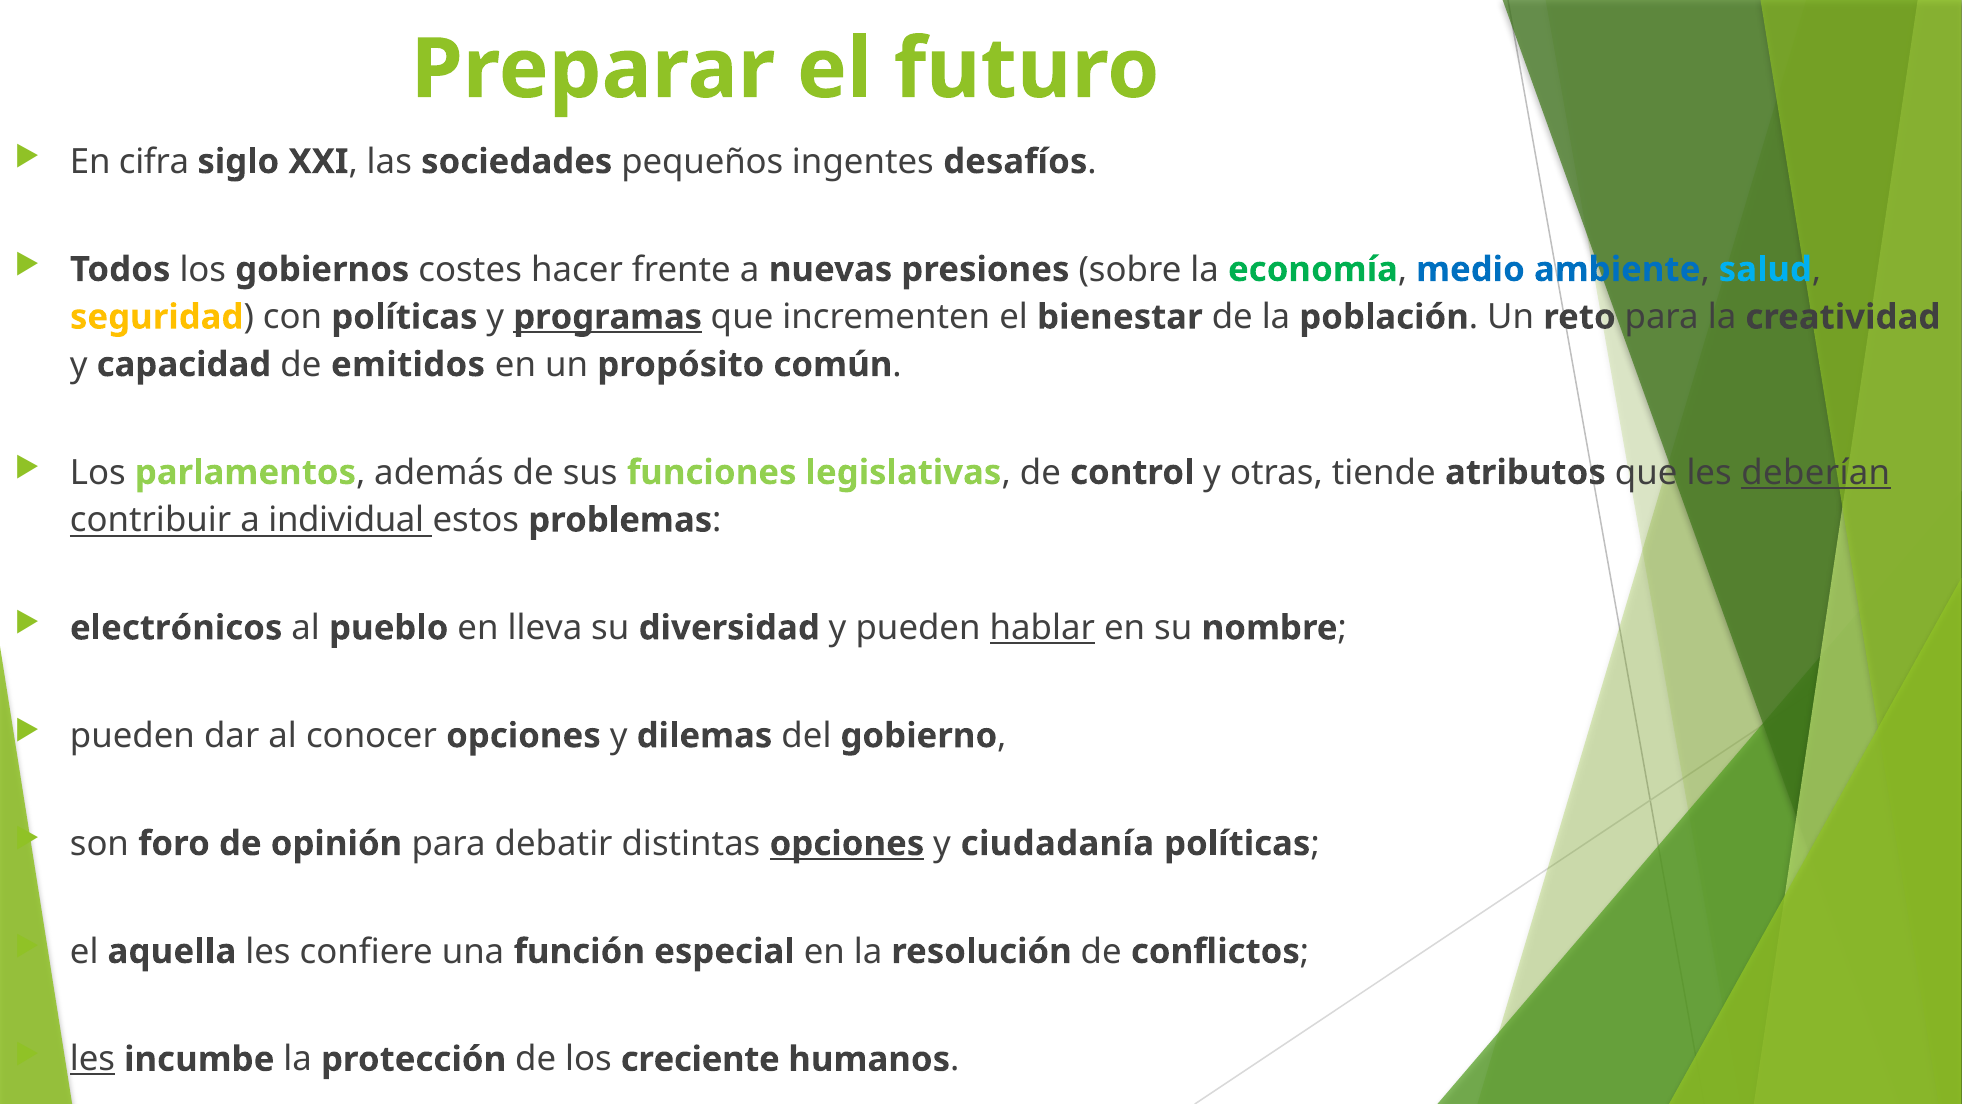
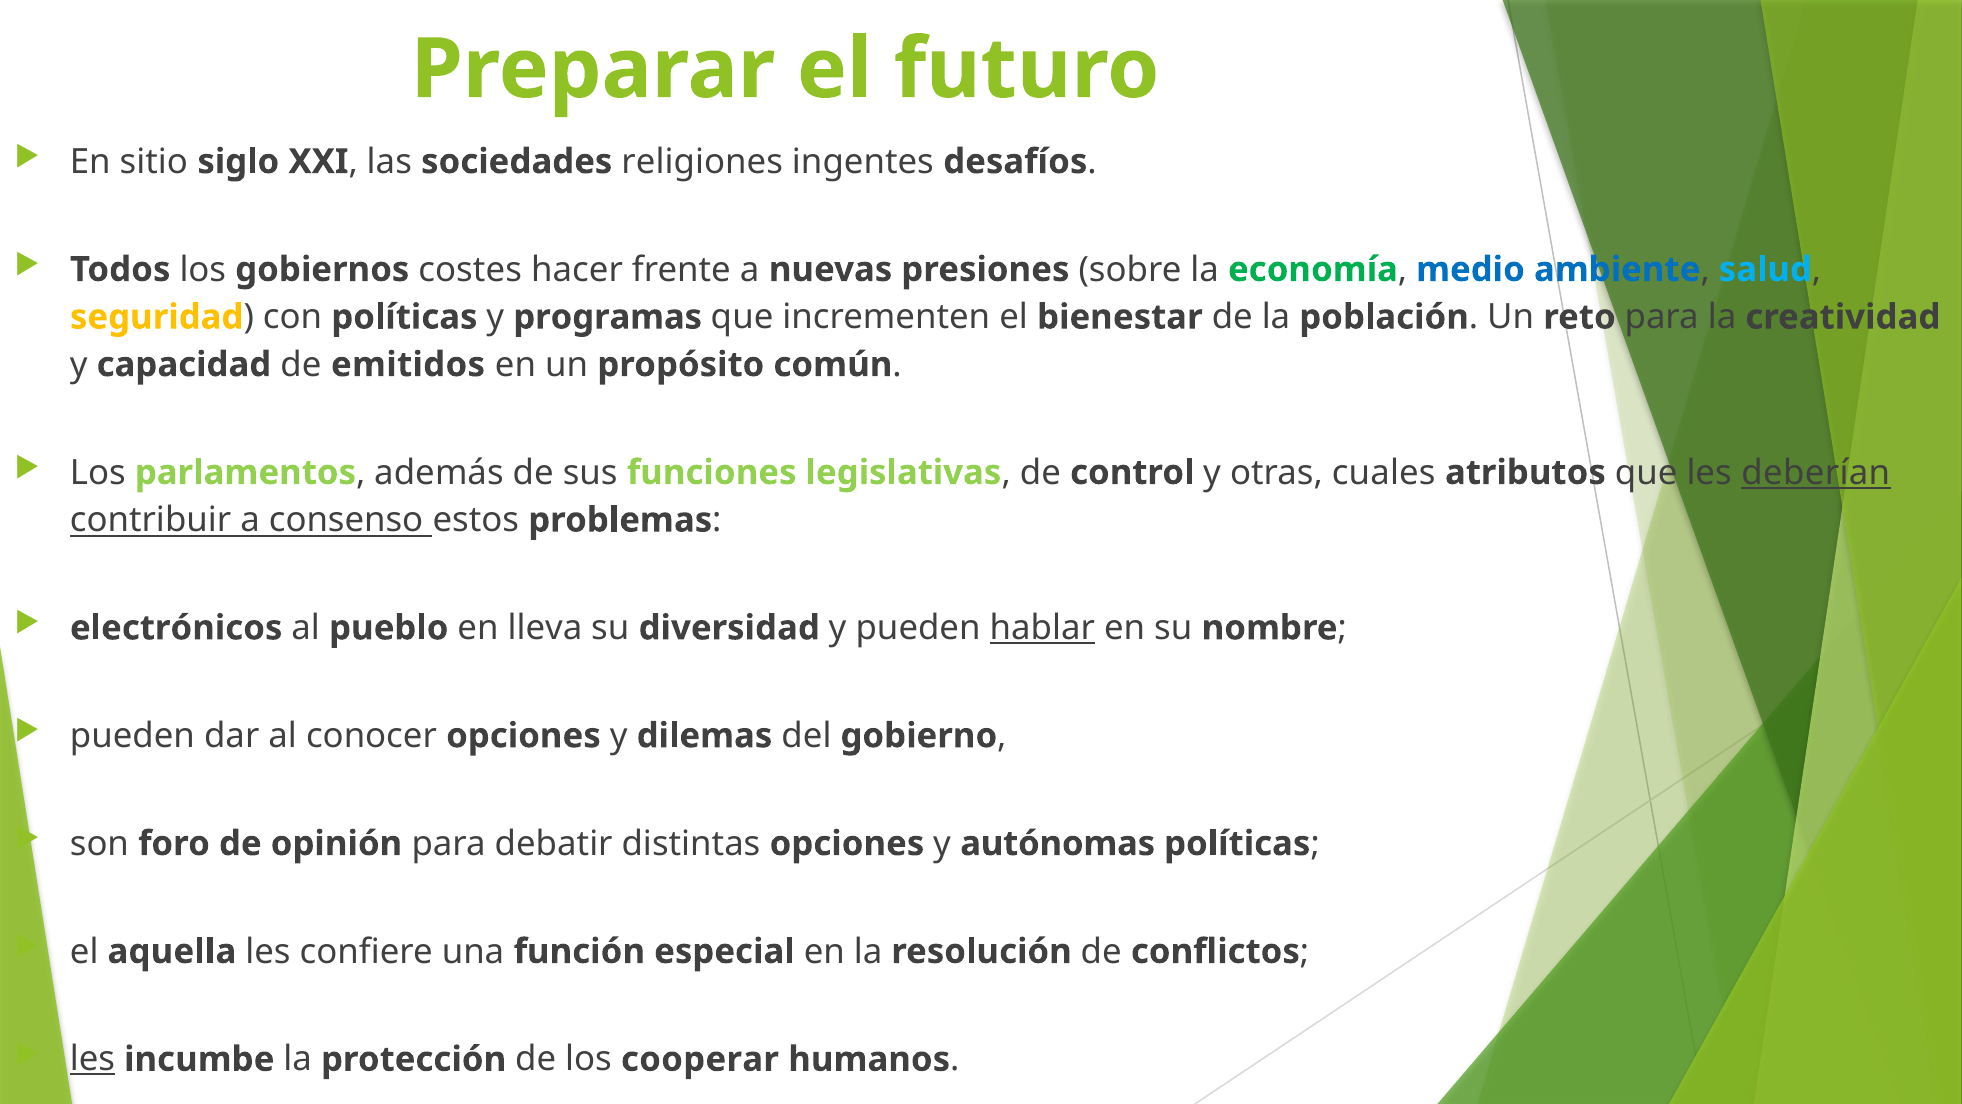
cifra: cifra -> sitio
pequeños: pequeños -> religiones
programas underline: present -> none
tiende: tiende -> cuales
individual: individual -> consenso
opciones at (847, 843) underline: present -> none
ciudadanía: ciudadanía -> autónomas
creciente: creciente -> cooperar
